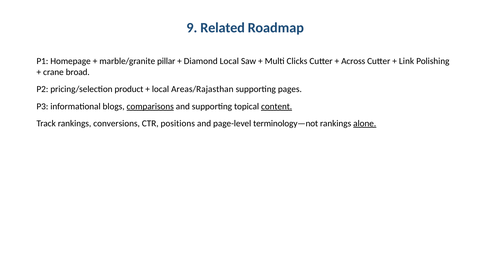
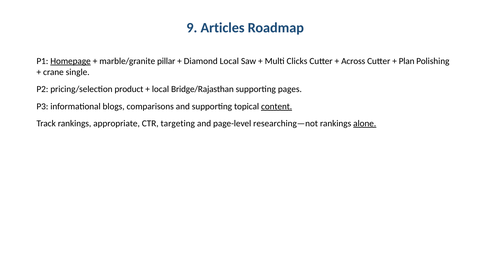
Related: Related -> Articles
Homepage underline: none -> present
Link: Link -> Plan
broad: broad -> single
Areas/Rajasthan: Areas/Rajasthan -> Bridge/Rajasthan
comparisons underline: present -> none
conversions: conversions -> appropriate
positions: positions -> targeting
terminology—not: terminology—not -> researching—not
